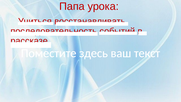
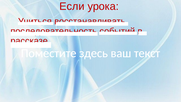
Папа: Папа -> Если
